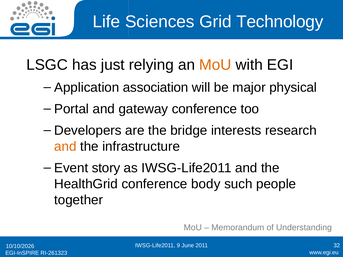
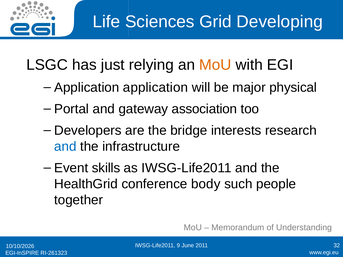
Technology: Technology -> Developing
Application association: association -> application
gateway conference: conference -> association
and at (65, 147) colour: orange -> blue
story: story -> skills
